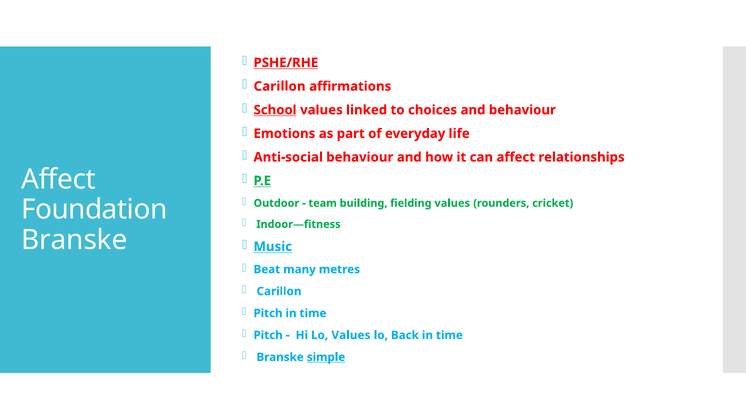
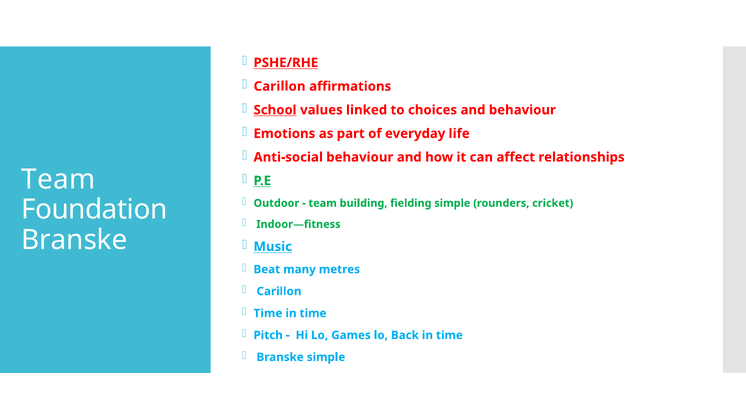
Affect at (59, 179): Affect -> Team
fielding values: values -> simple
Pitch at (268, 313): Pitch -> Time
Lo Values: Values -> Games
simple at (326, 357) underline: present -> none
